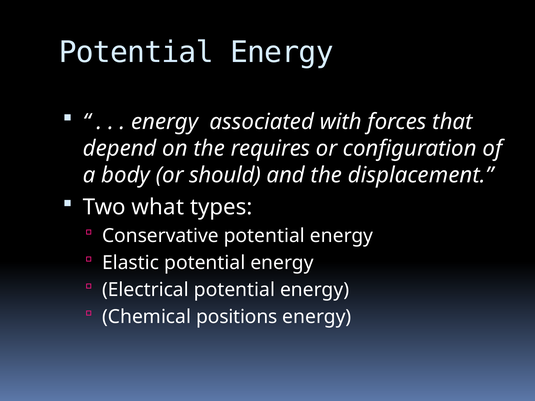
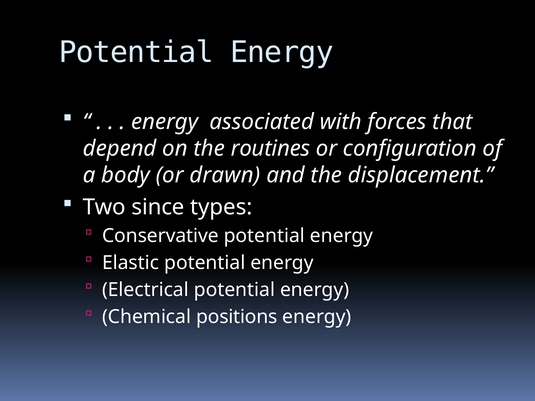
requires: requires -> routines
should: should -> drawn
what: what -> since
